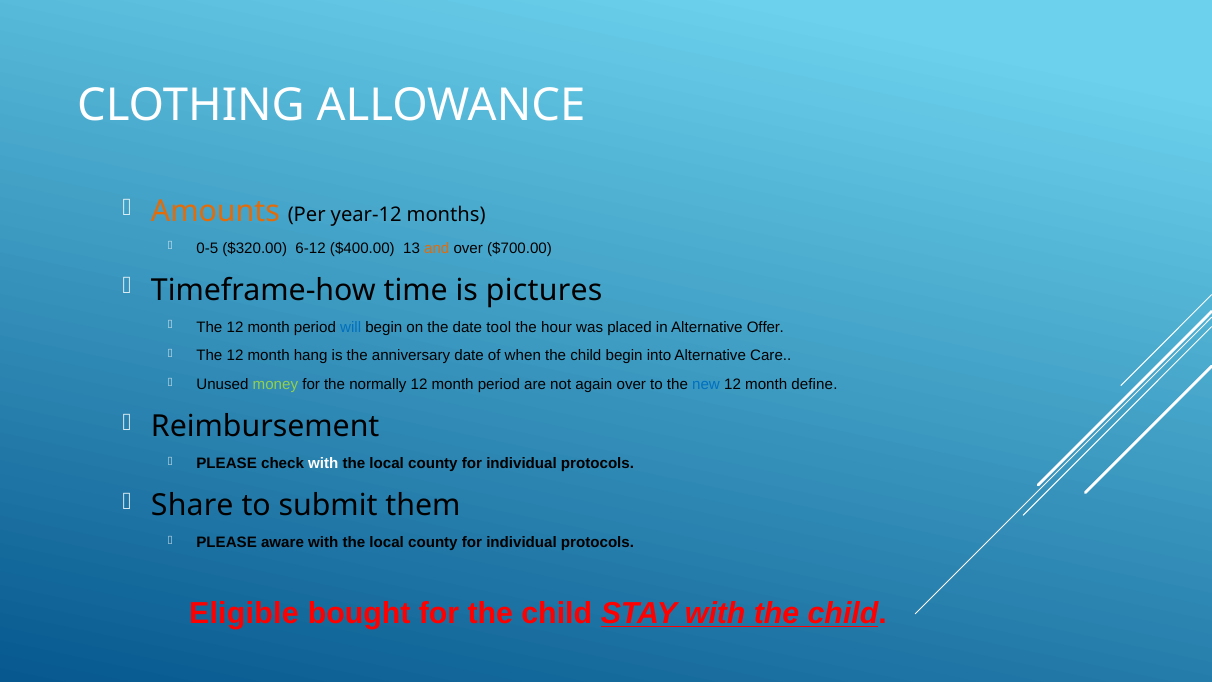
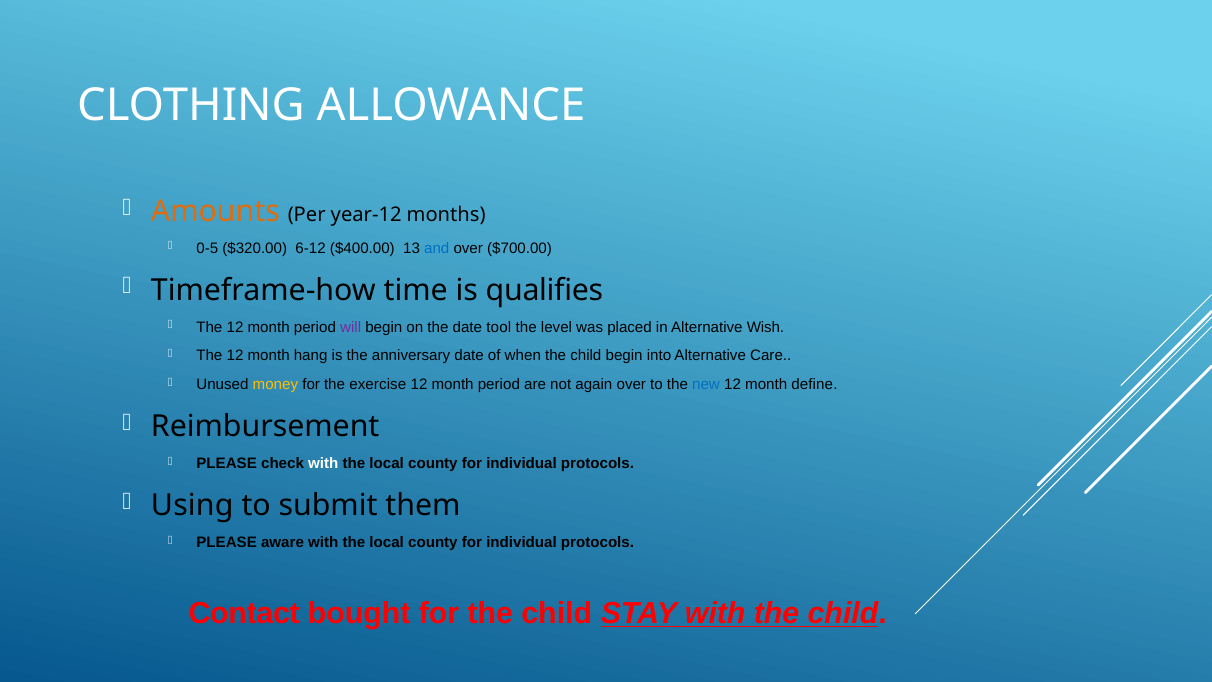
and colour: orange -> blue
pictures: pictures -> qualifies
will colour: blue -> purple
hour: hour -> level
Offer: Offer -> Wish
money colour: light green -> yellow
normally: normally -> exercise
Share: Share -> Using
Eligible: Eligible -> Contact
